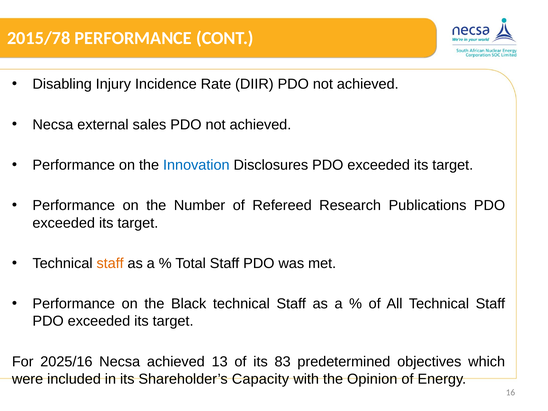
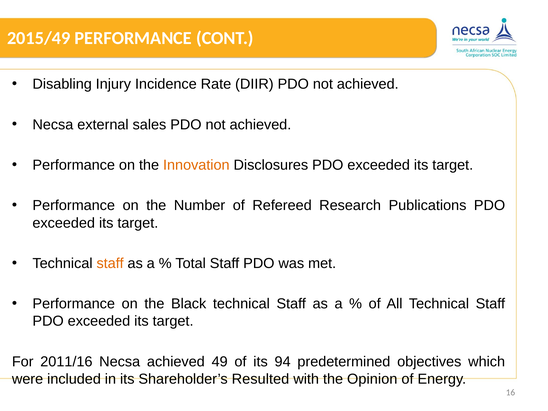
2015/78: 2015/78 -> 2015/49
Innovation colour: blue -> orange
2025/16: 2025/16 -> 2011/16
13: 13 -> 49
83: 83 -> 94
Capacity: Capacity -> Resulted
